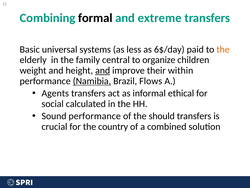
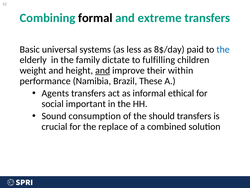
6$/day: 6$/day -> 8$/day
the at (223, 49) colour: orange -> blue
central: central -> dictate
organize: organize -> fulfilling
Namibia underline: present -> none
Flows: Flows -> These
calculated: calculated -> important
Sound performance: performance -> consumption
country: country -> replace
